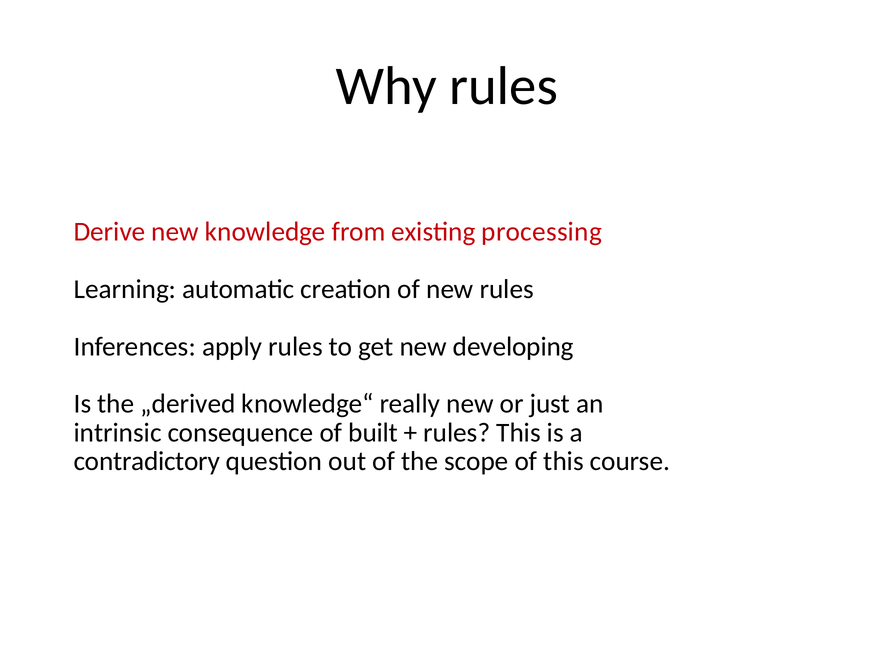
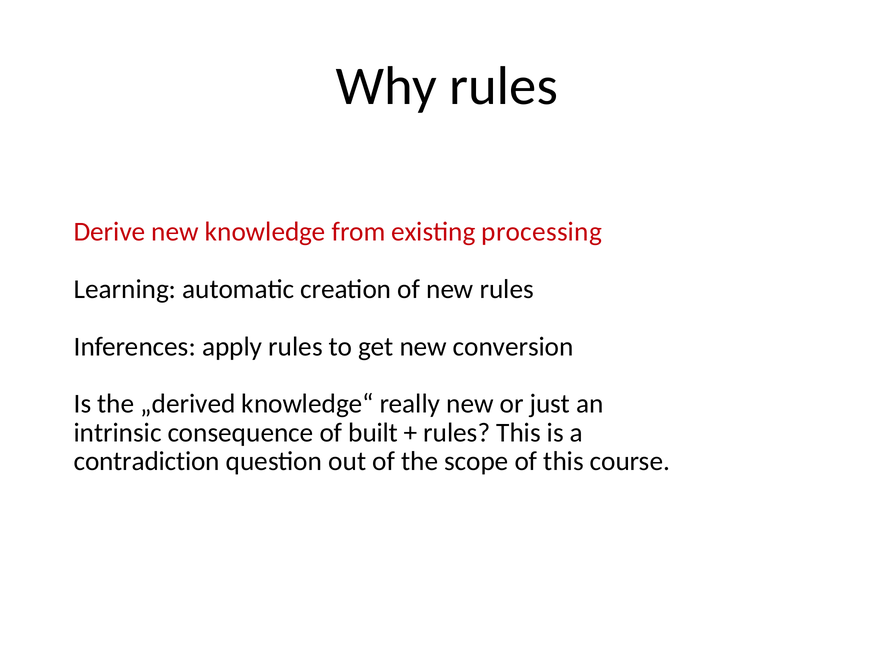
developing: developing -> conversion
contradictory: contradictory -> contradiction
